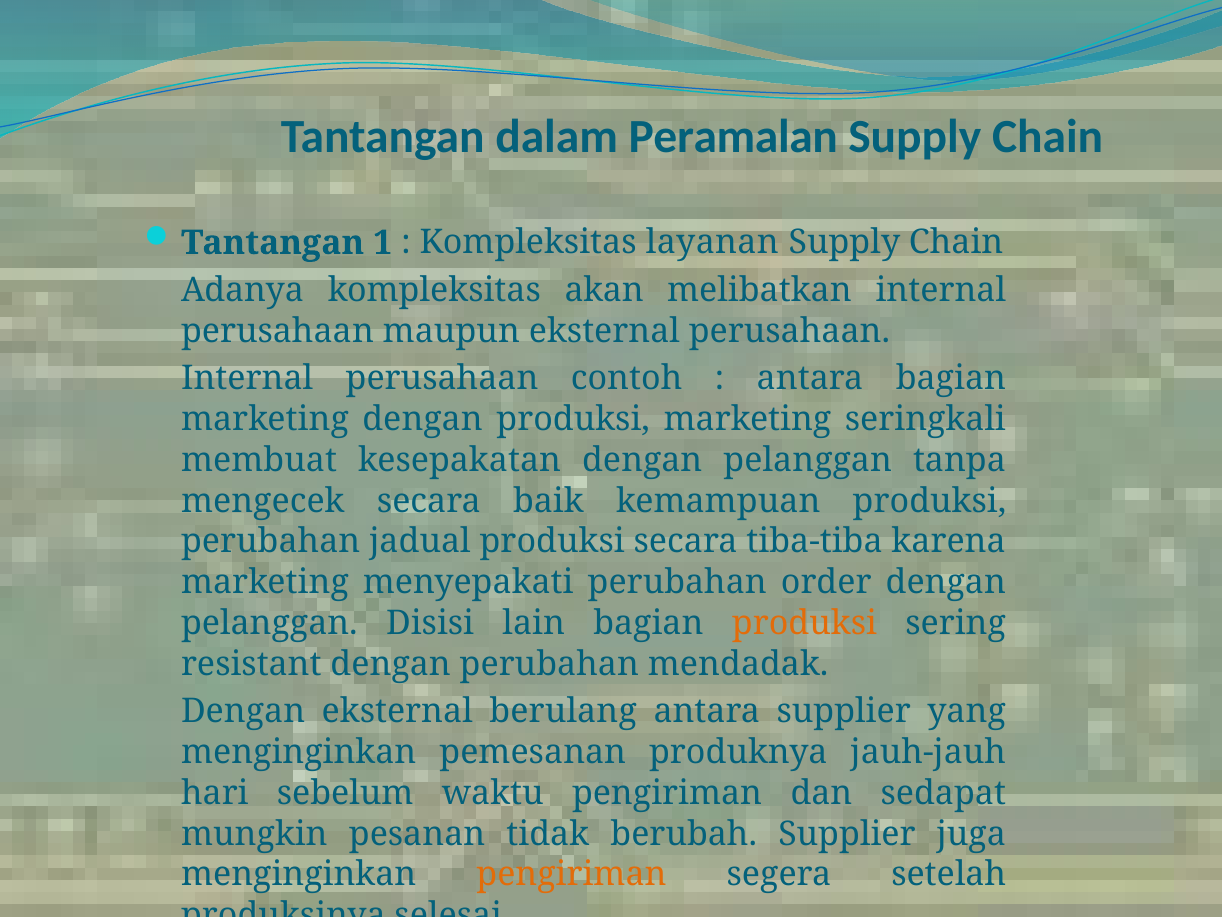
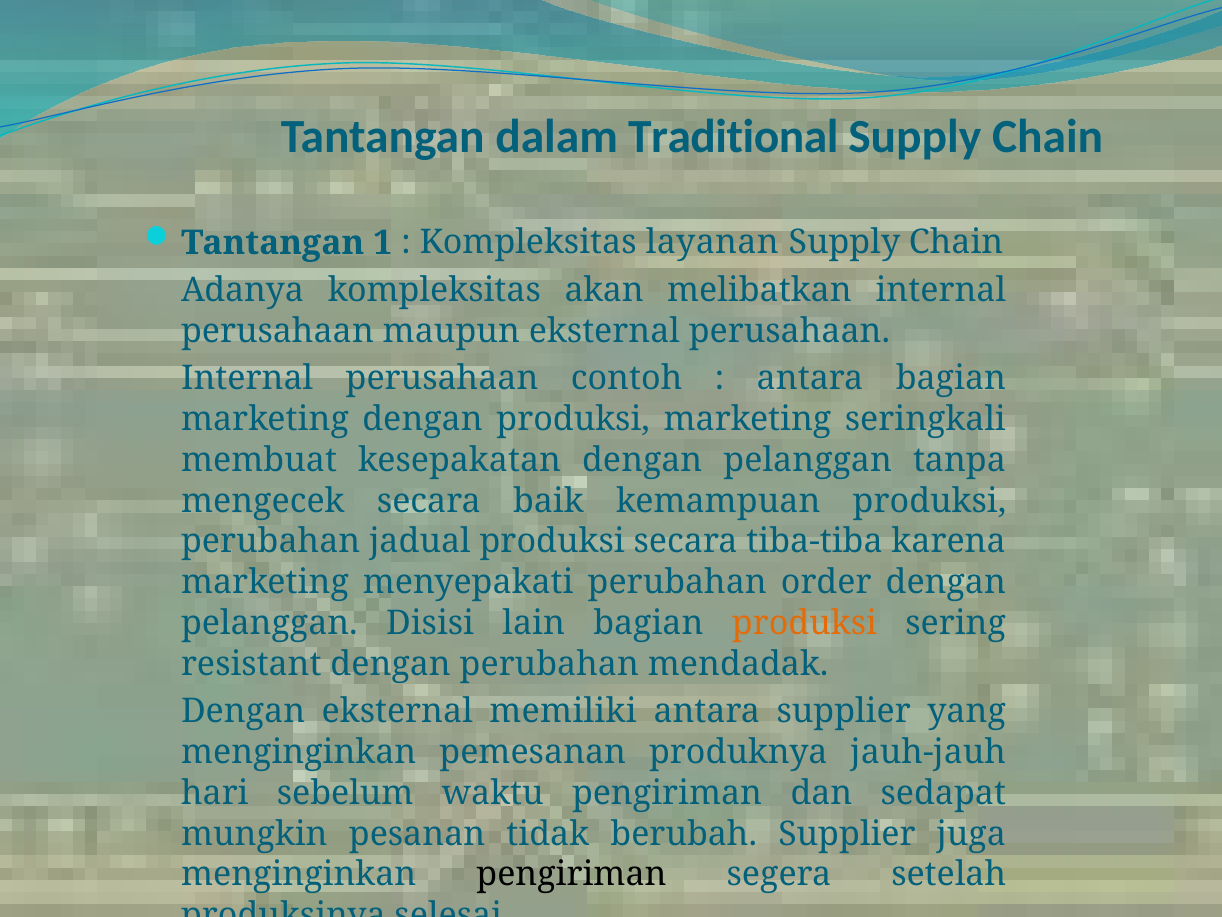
Peramalan: Peramalan -> Traditional
berulang: berulang -> memiliki
pengiriman at (572, 874) colour: orange -> black
